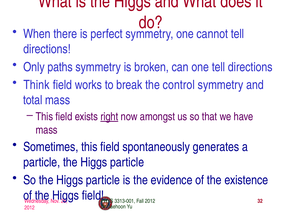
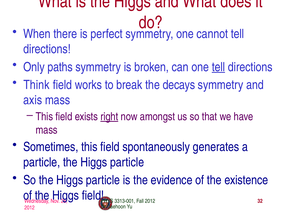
tell at (218, 67) underline: none -> present
control: control -> decays
total: total -> axis
